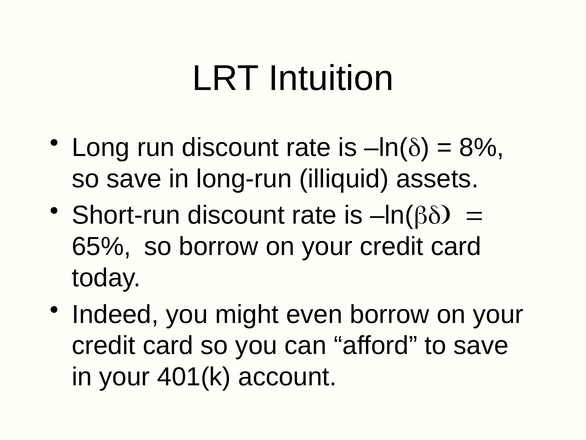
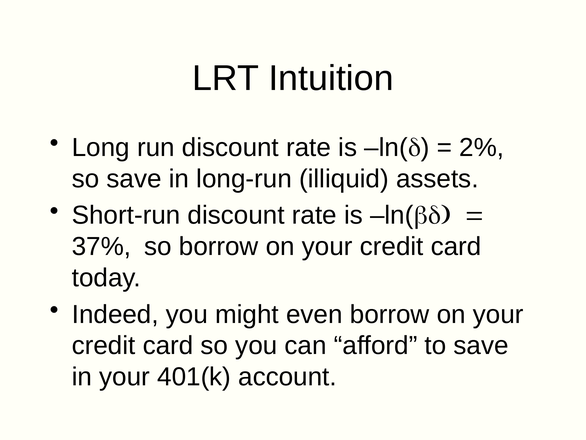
8%: 8% -> 2%
65%: 65% -> 37%
